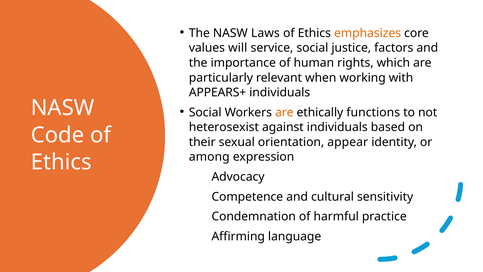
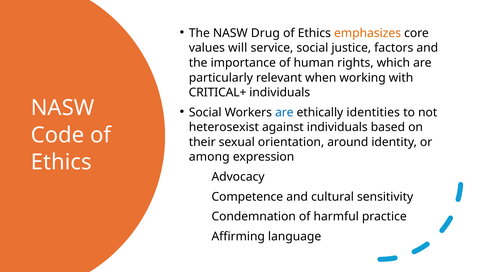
Laws: Laws -> Drug
APPEARS+: APPEARS+ -> CRITICAL+
are at (284, 112) colour: orange -> blue
functions: functions -> identities
appear: appear -> around
